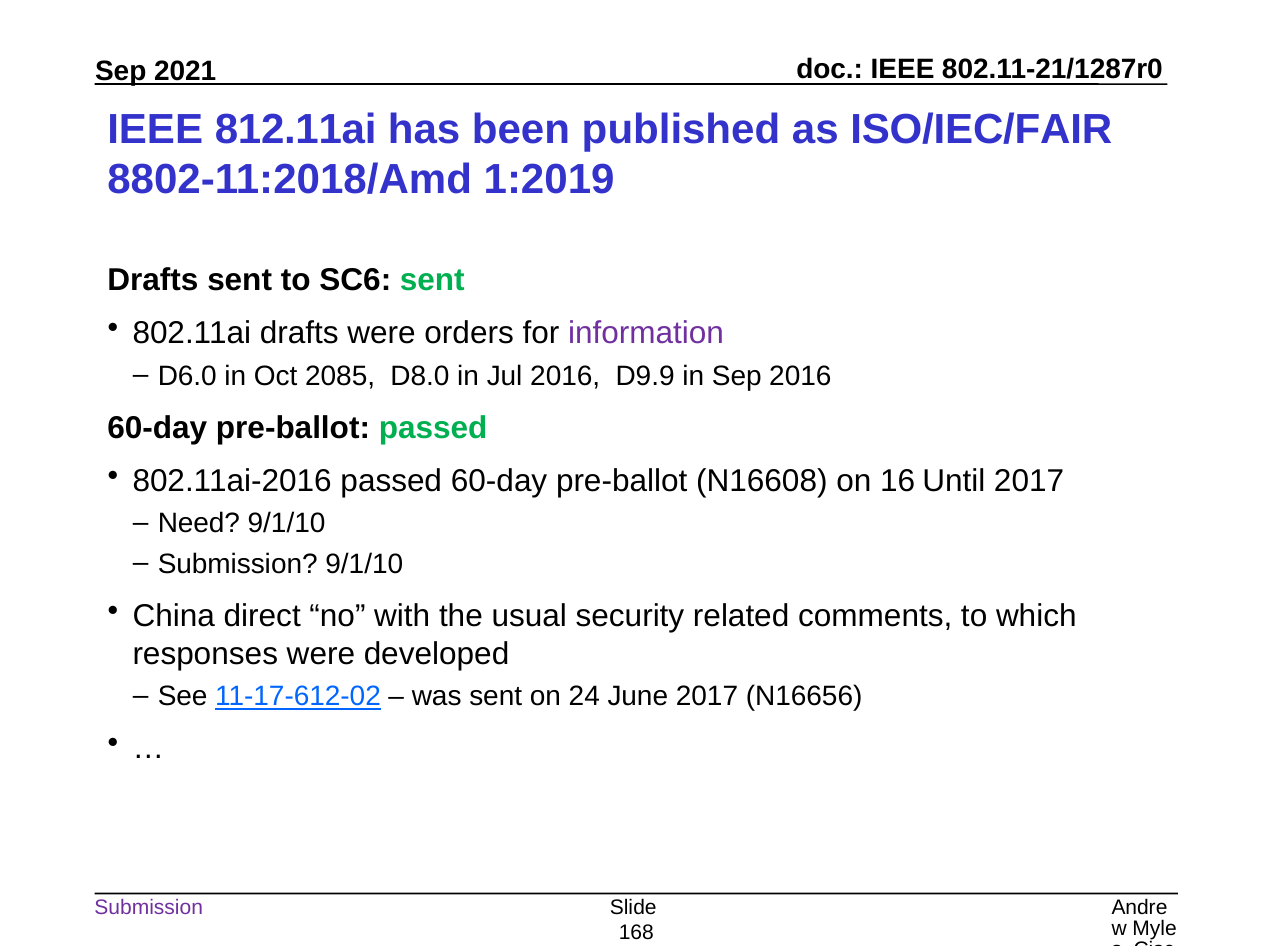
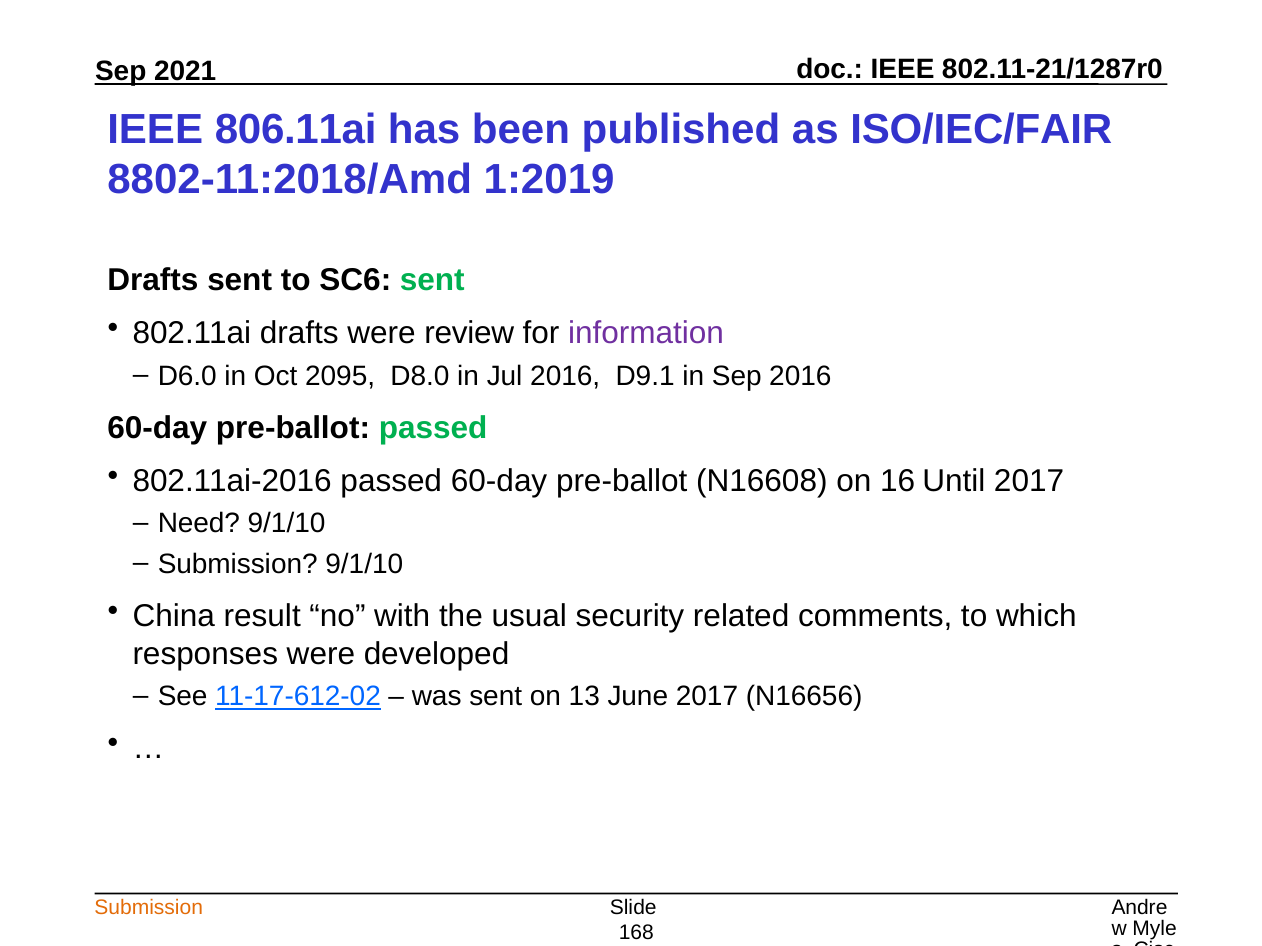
812.11ai: 812.11ai -> 806.11ai
orders: orders -> review
2085: 2085 -> 2095
D9.9: D9.9 -> D9.1
direct: direct -> result
24: 24 -> 13
Submission at (149, 908) colour: purple -> orange
